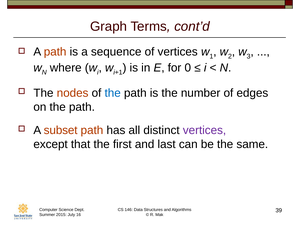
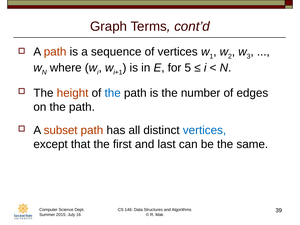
0: 0 -> 5
nodes: nodes -> height
vertices at (205, 130) colour: purple -> blue
